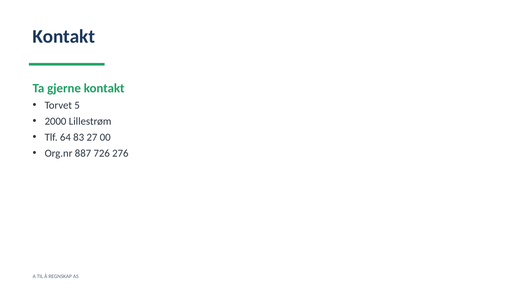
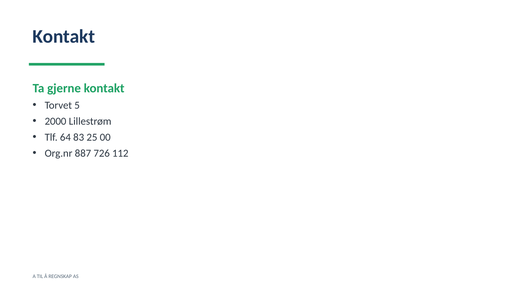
27: 27 -> 25
276: 276 -> 112
